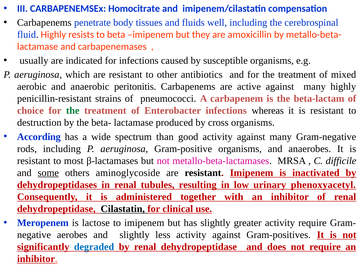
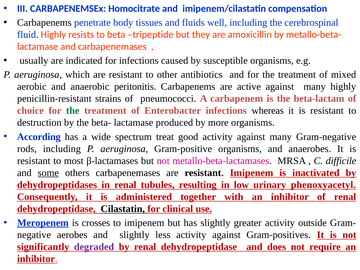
beta imipenem: imipenem -> tripeptide
cross: cross -> more
than: than -> treat
others aminoglycoside: aminoglycoside -> carbapenemases
Meropenem underline: none -> present
lactose: lactose -> crosses
activity require: require -> outside
degraded colour: blue -> purple
